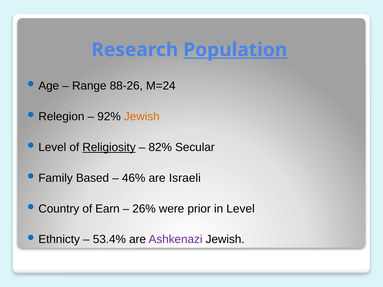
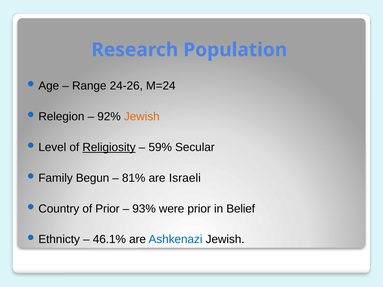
Population underline: present -> none
88-26: 88-26 -> 24-26
82%: 82% -> 59%
Based: Based -> Begun
46%: 46% -> 81%
of Earn: Earn -> Prior
26%: 26% -> 93%
Level: Level -> Belief
53.4%: 53.4% -> 46.1%
Ashkenazi colour: purple -> blue
